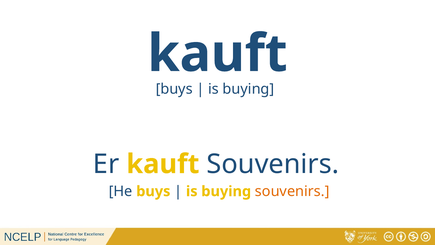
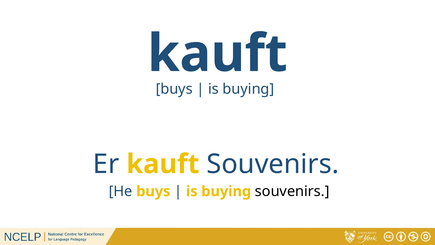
souvenirs at (292, 191) colour: orange -> black
